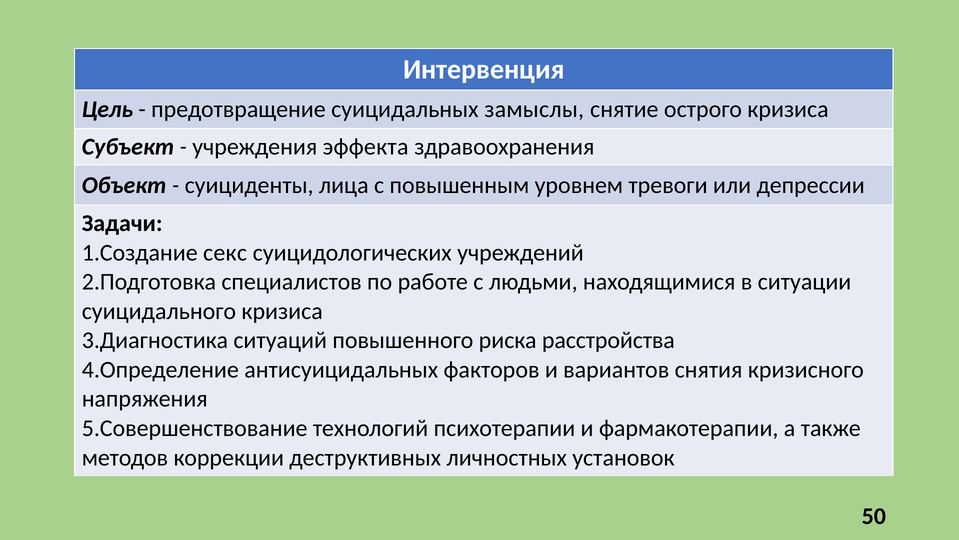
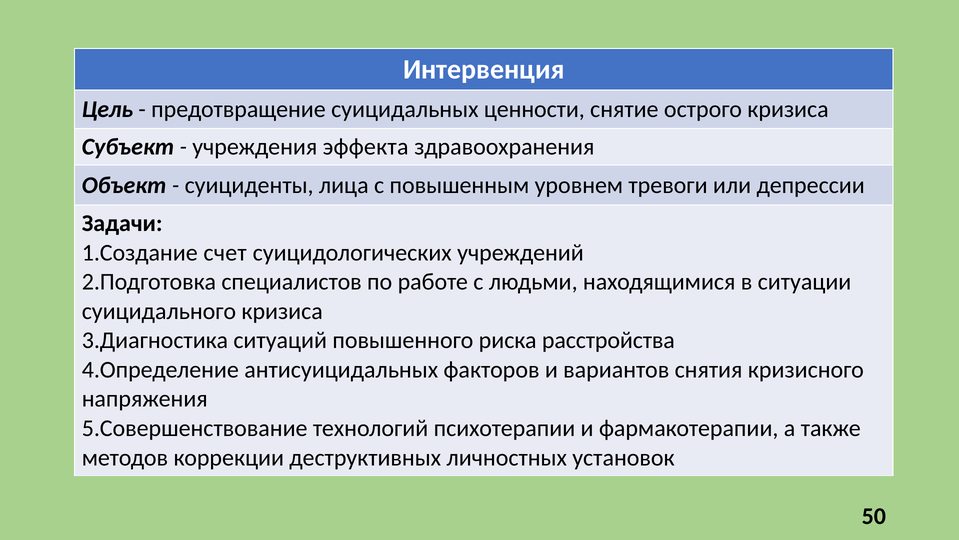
замыслы: замыслы -> ценности
секс: секс -> счет
